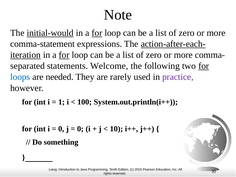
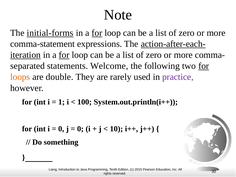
initial-would: initial-would -> initial-forms
loops colour: blue -> orange
needed: needed -> double
